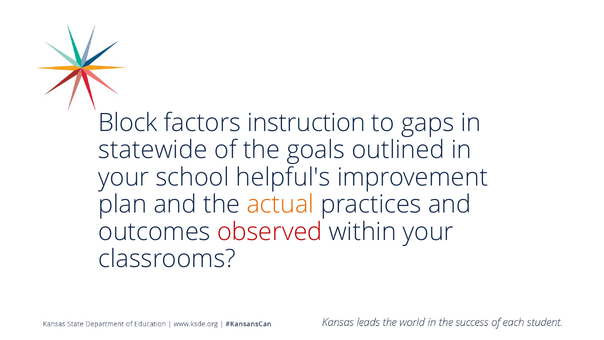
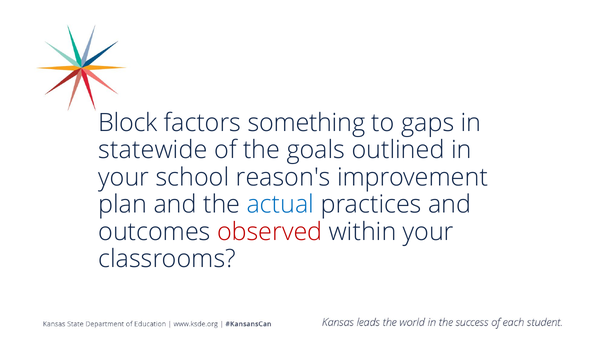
instruction: instruction -> something
helpful's: helpful's -> reason's
actual colour: orange -> blue
